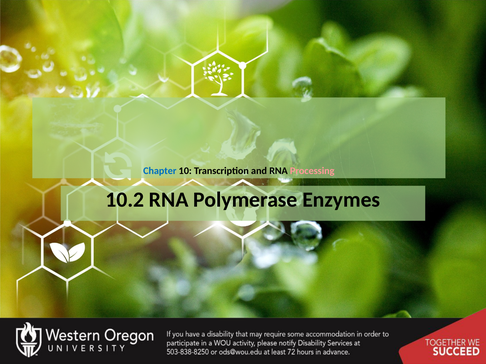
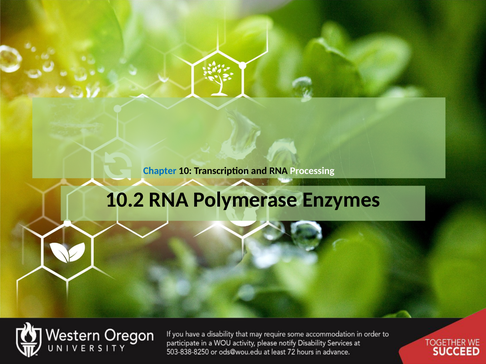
Processing colour: pink -> white
